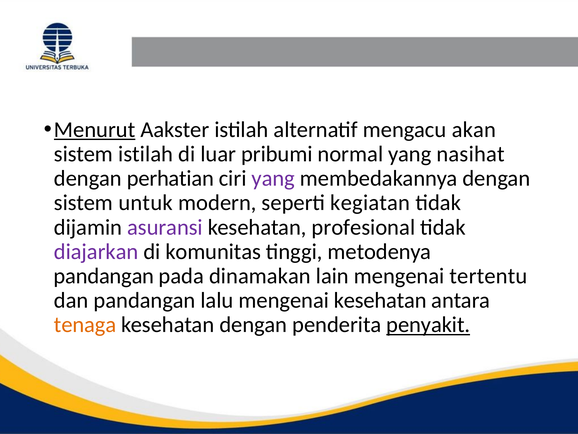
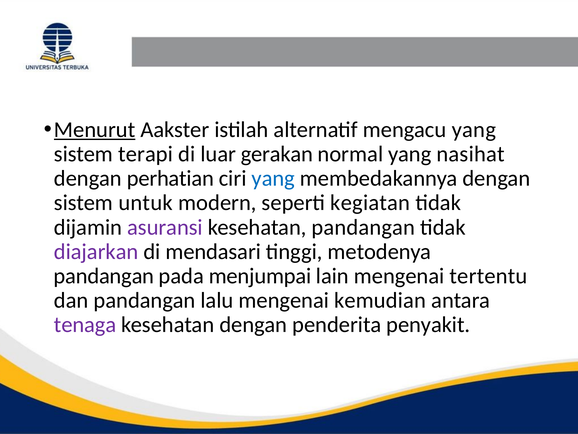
mengacu akan: akan -> yang
sistem istilah: istilah -> terapi
pribumi: pribumi -> gerakan
yang at (273, 178) colour: purple -> blue
kesehatan profesional: profesional -> pandangan
komunitas: komunitas -> mendasari
dinamakan: dinamakan -> menjumpai
mengenai kesehatan: kesehatan -> kemudian
tenaga colour: orange -> purple
penyakit underline: present -> none
